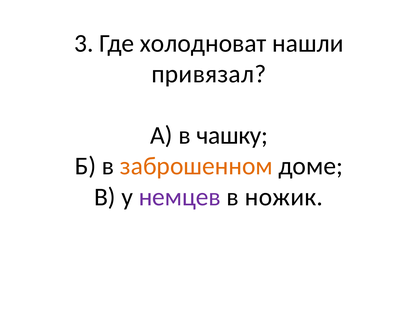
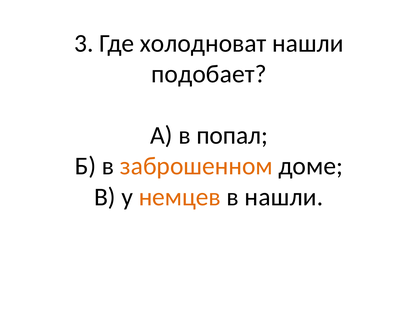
привязал: привязал -> подобает
чашку: чашку -> попал
немцев colour: purple -> orange
в ножик: ножик -> нашли
